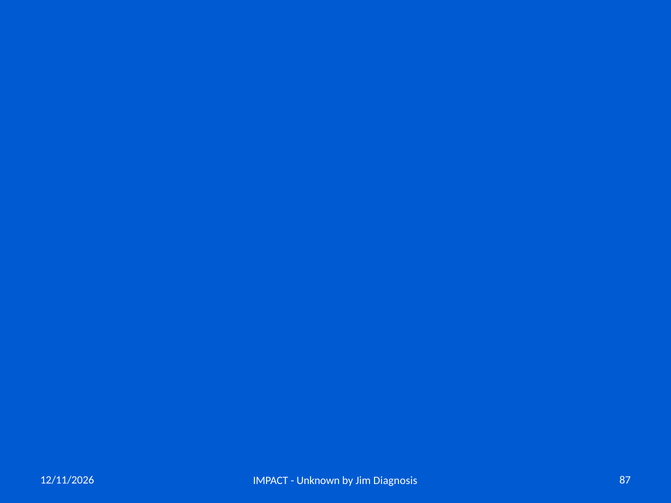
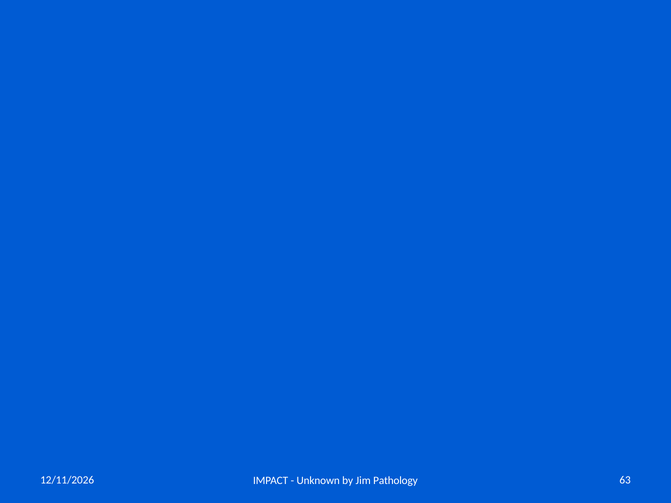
87: 87 -> 63
Diagnosis: Diagnosis -> Pathology
